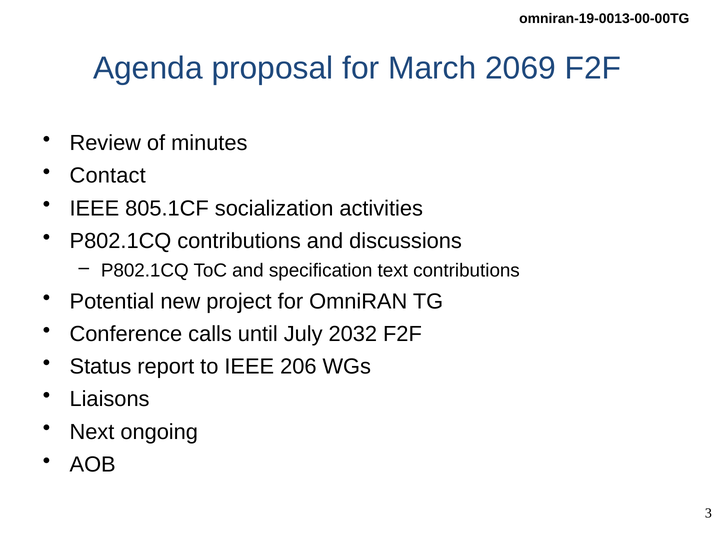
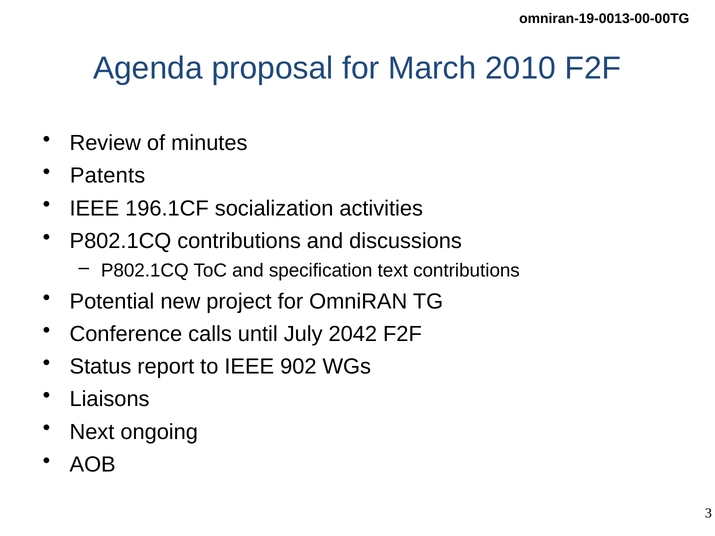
2069: 2069 -> 2010
Contact: Contact -> Patents
805.1CF: 805.1CF -> 196.1CF
2032: 2032 -> 2042
206: 206 -> 902
